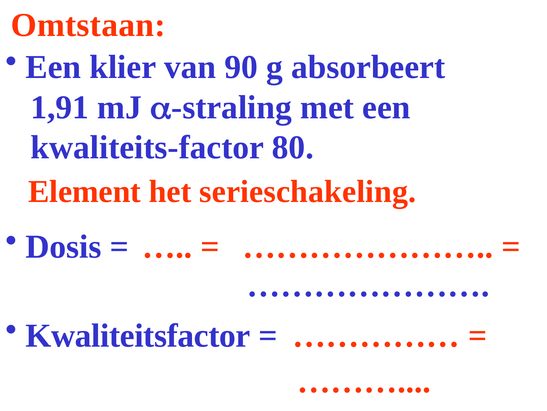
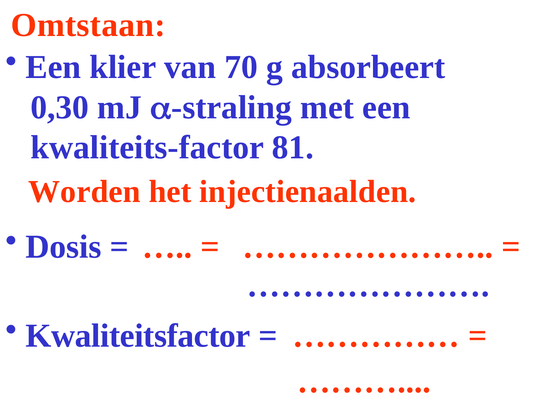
90: 90 -> 70
1,91: 1,91 -> 0,30
80: 80 -> 81
Element: Element -> Worden
serieschakeling: serieschakeling -> injectienaalden
